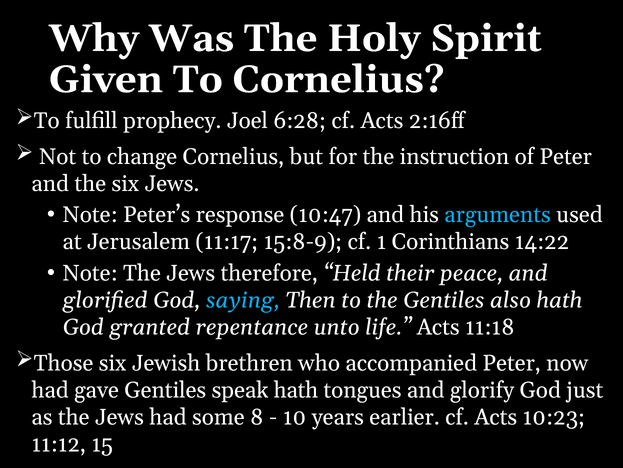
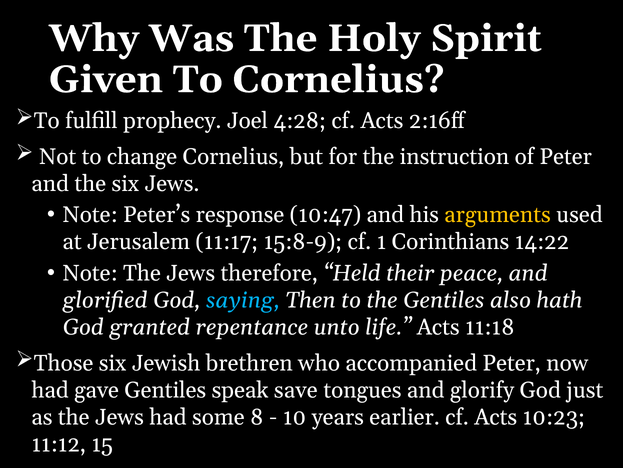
6:28: 6:28 -> 4:28
arguments colour: light blue -> yellow
speak hath: hath -> save
